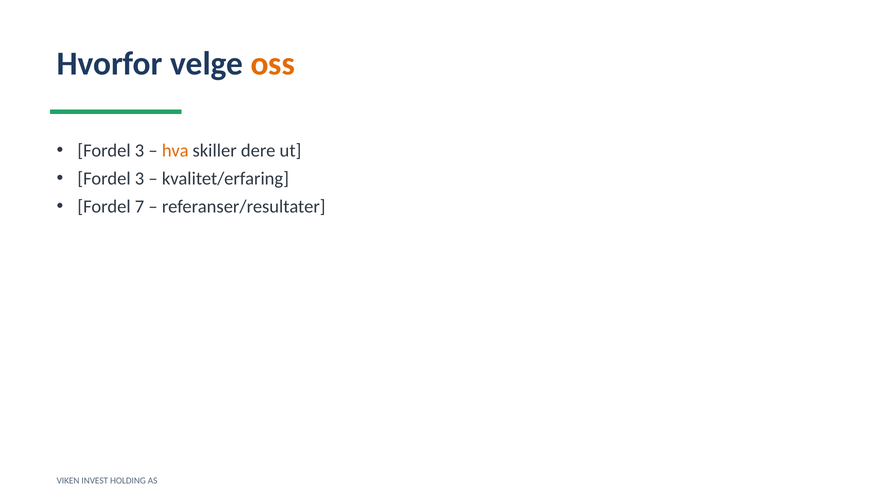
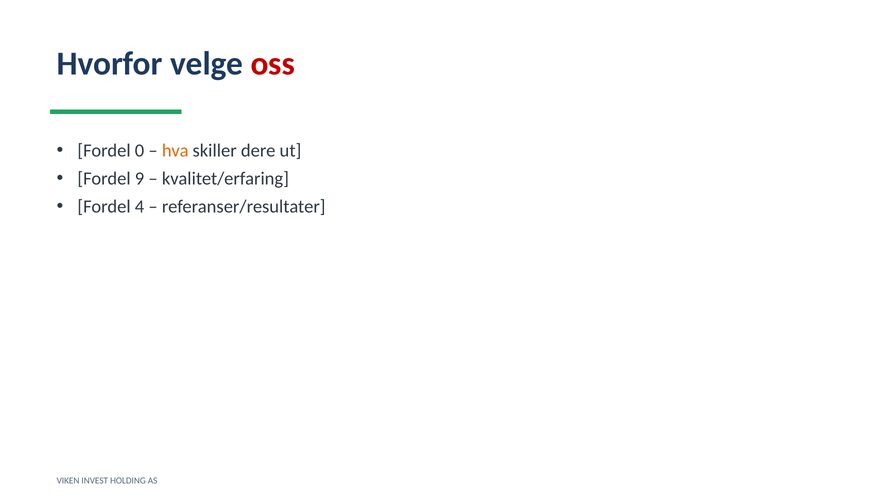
oss colour: orange -> red
3 at (140, 151): 3 -> 0
3 at (140, 179): 3 -> 9
7: 7 -> 4
